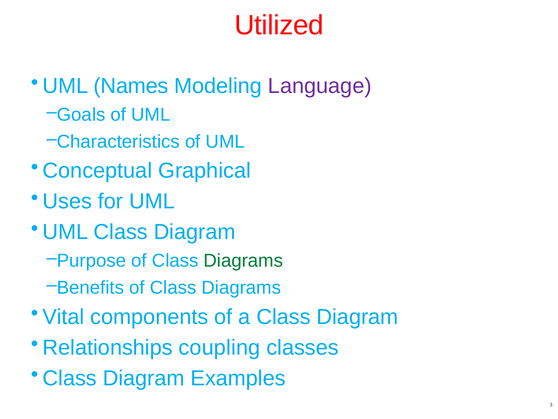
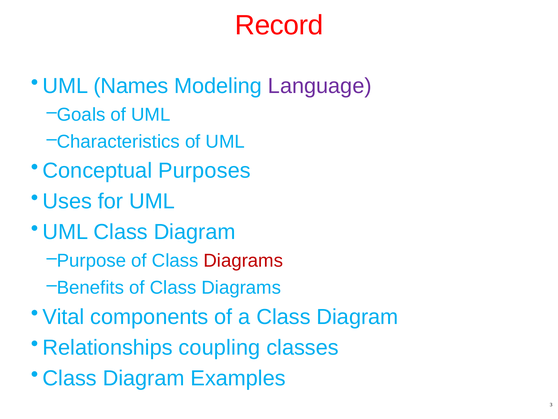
Utilized: Utilized -> Record
Graphical: Graphical -> Purposes
Diagrams at (243, 260) colour: green -> red
